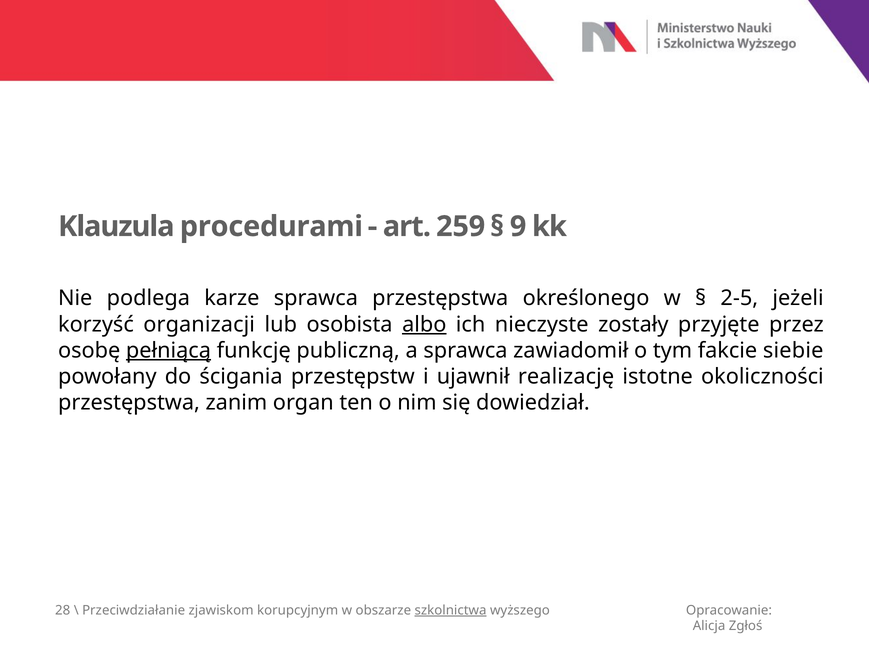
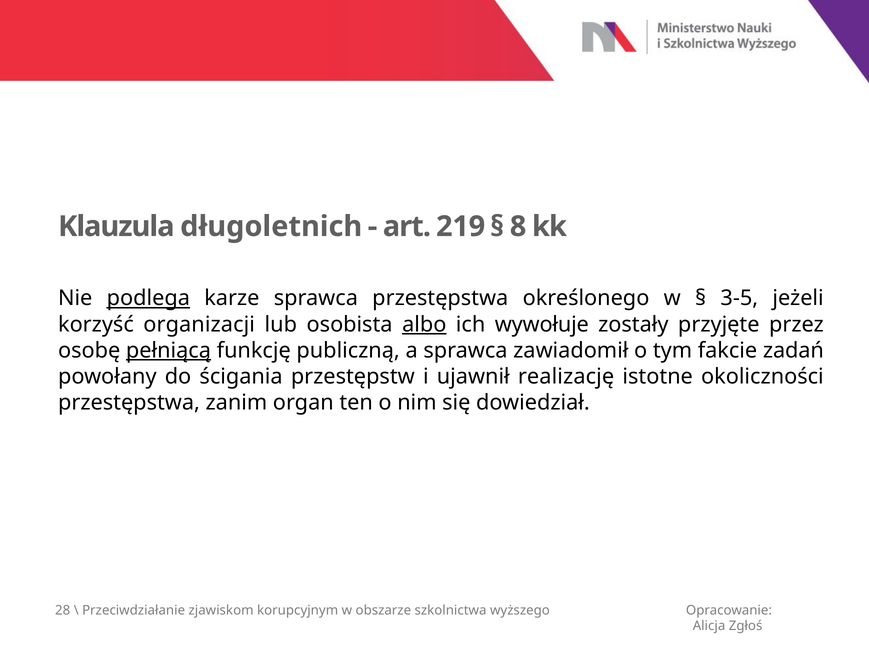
procedurami: procedurami -> długoletnich
259: 259 -> 219
9: 9 -> 8
podlega underline: none -> present
2-5: 2-5 -> 3-5
nieczyste: nieczyste -> wywołuje
siebie: siebie -> zadań
szkolnictwa underline: present -> none
